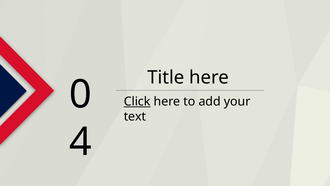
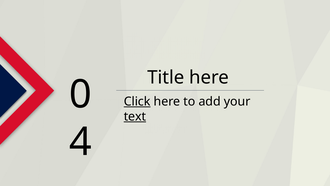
text underline: none -> present
